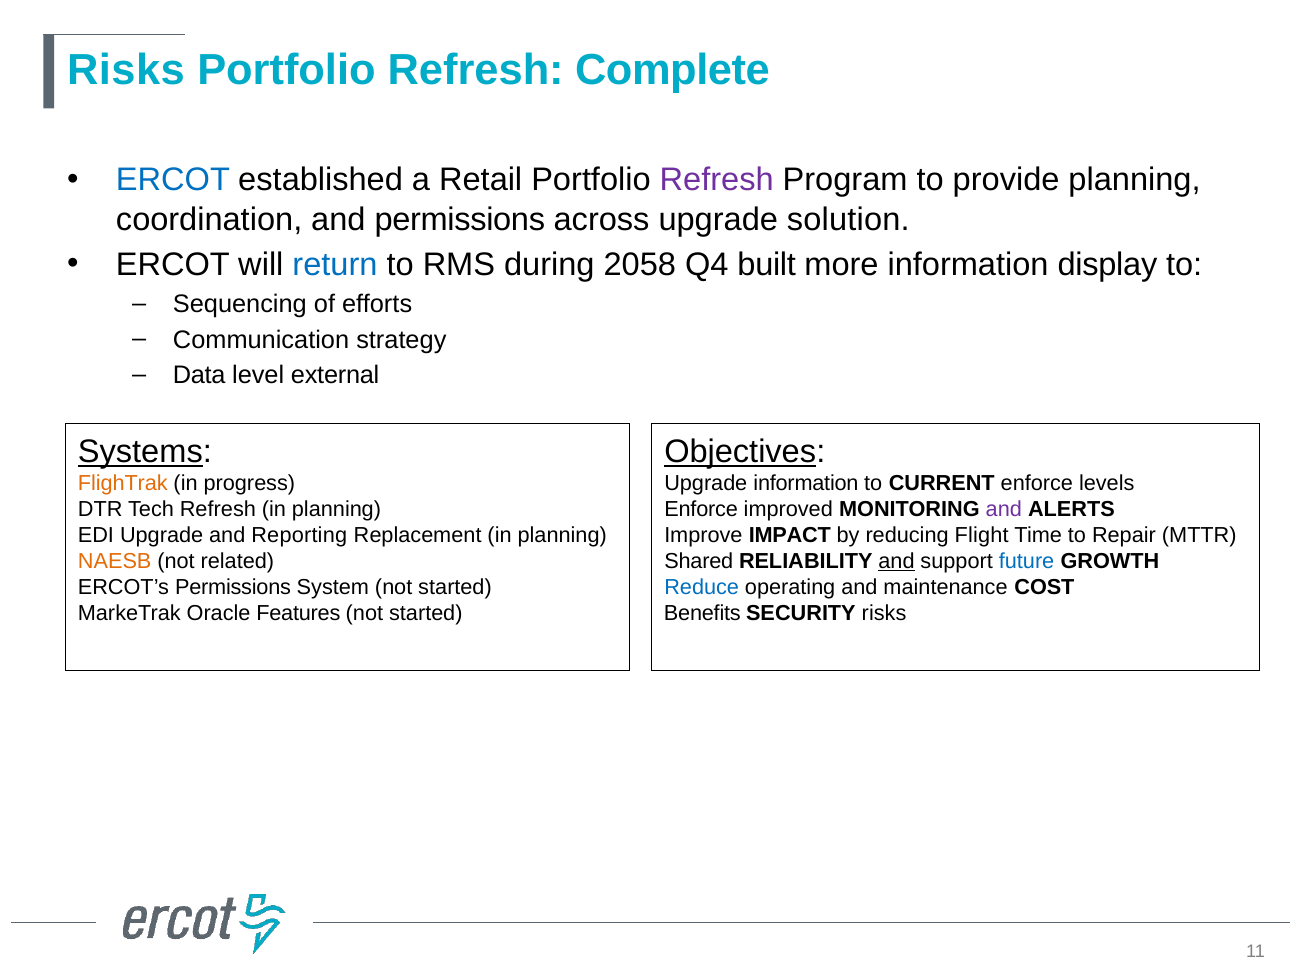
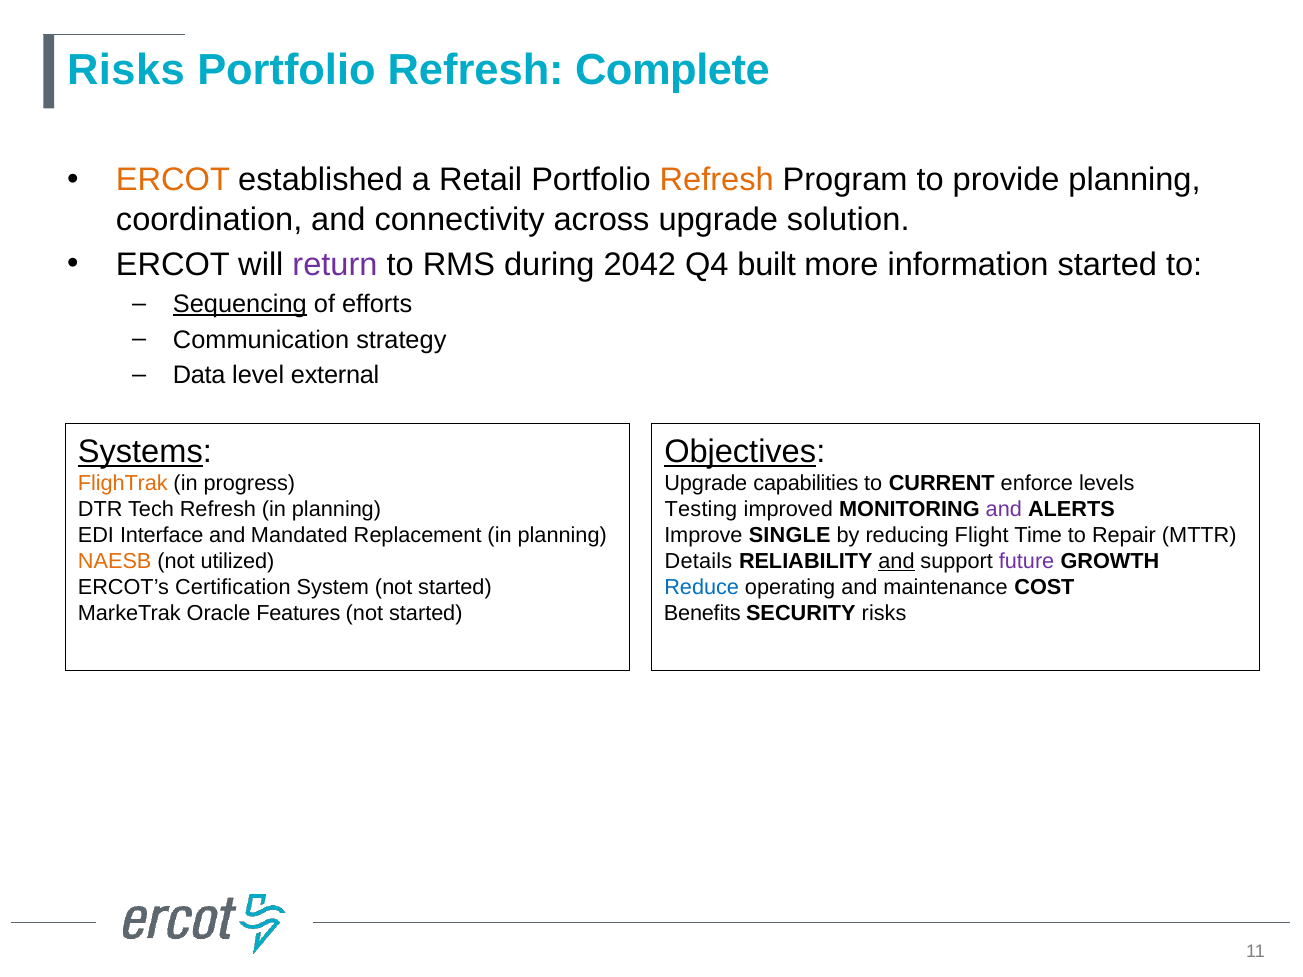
ERCOT at (173, 180) colour: blue -> orange
Refresh at (717, 180) colour: purple -> orange
and permissions: permissions -> connectivity
return colour: blue -> purple
2058: 2058 -> 2042
information display: display -> started
Sequencing underline: none -> present
Upgrade information: information -> capabilities
Enforce at (701, 510): Enforce -> Testing
EDI Upgrade: Upgrade -> Interface
Reporting: Reporting -> Mandated
IMPACT: IMPACT -> SINGLE
related: related -> utilized
Shared: Shared -> Details
future colour: blue -> purple
ERCOT’s Permissions: Permissions -> Certification
